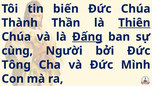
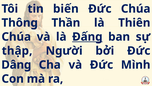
Thành: Thành -> Thông
Thiên underline: present -> none
cùng: cùng -> thập
Tông: Tông -> Dâng
